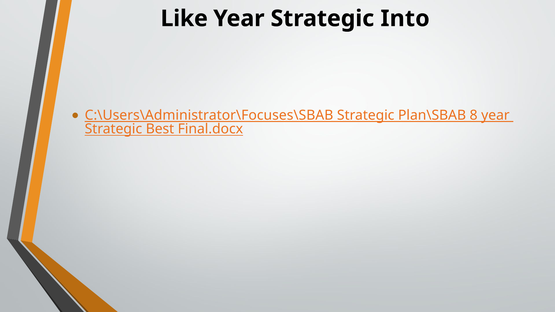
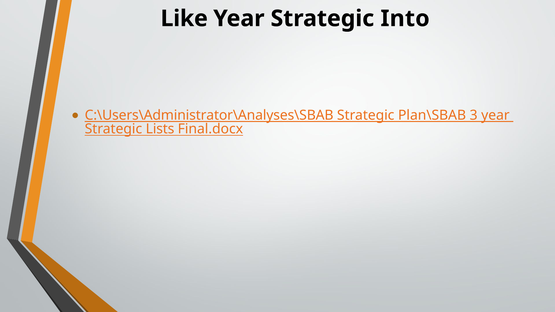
C:\Users\Administrator\Focuses\SBAB: C:\Users\Administrator\Focuses\SBAB -> C:\Users\Administrator\Analyses\SBAB
8: 8 -> 3
Best: Best -> Lists
